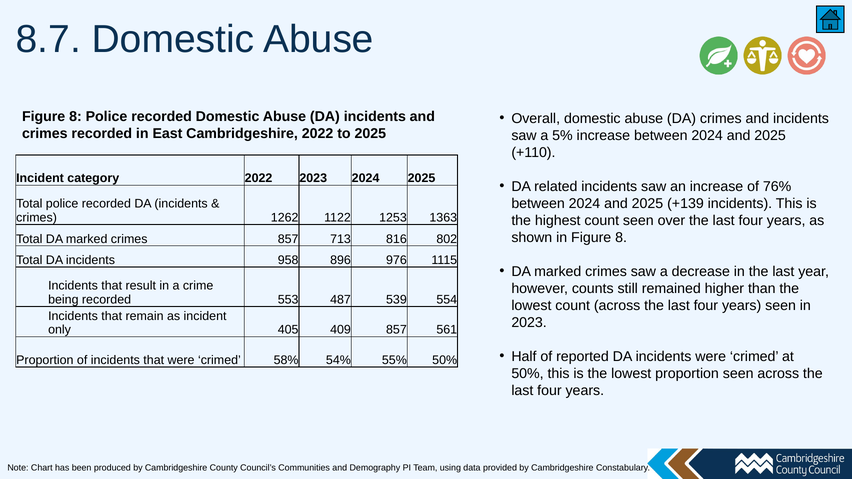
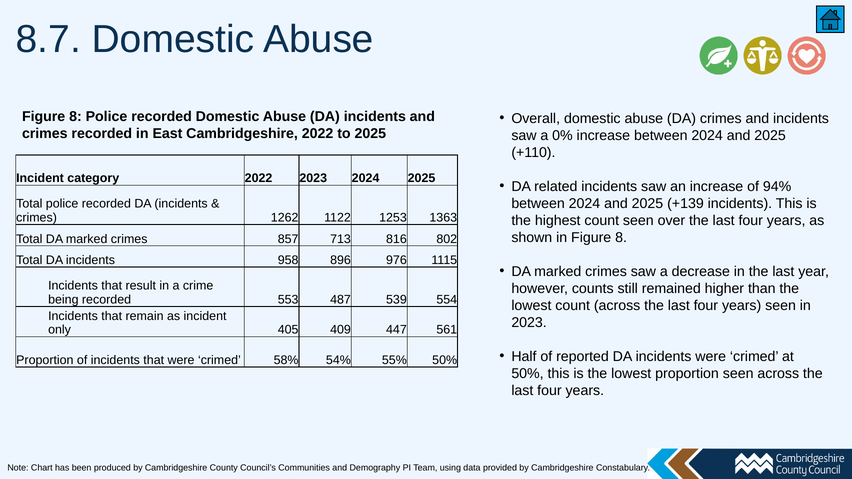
5%: 5% -> 0%
76%: 76% -> 94%
409 857: 857 -> 447
